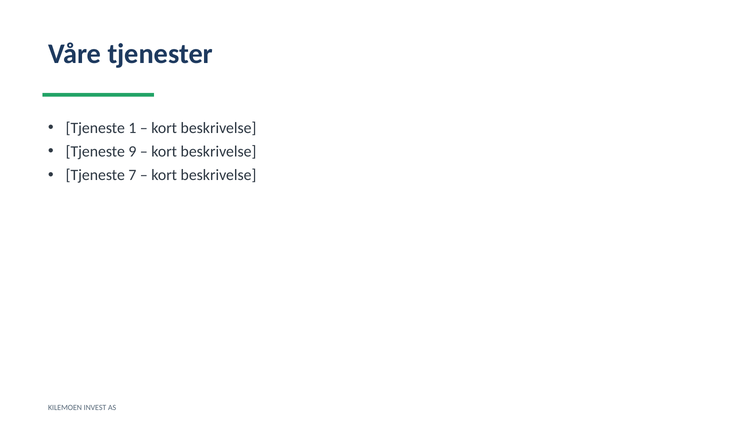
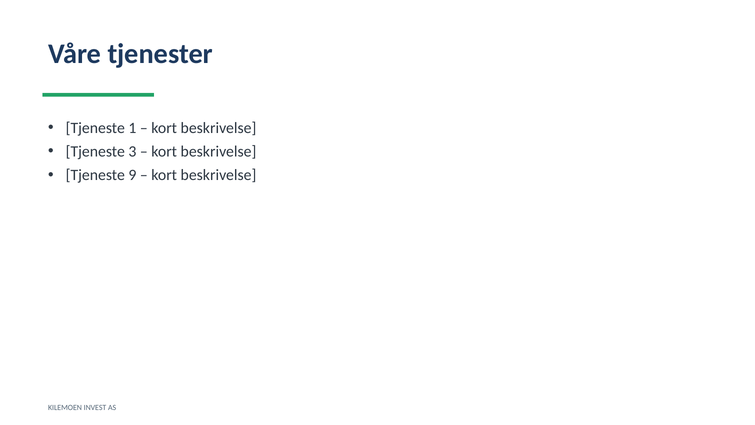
9: 9 -> 3
7: 7 -> 9
